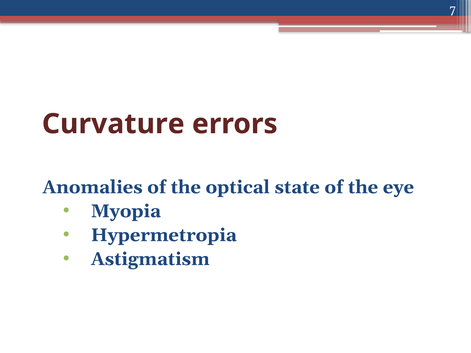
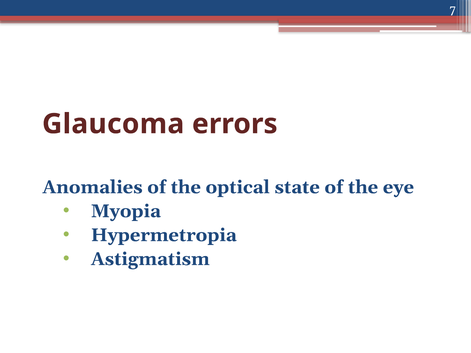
Curvature: Curvature -> Glaucoma
